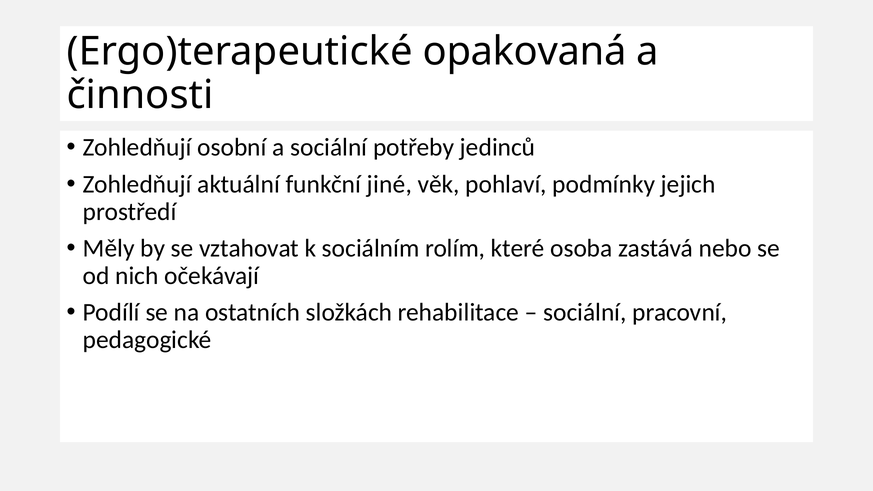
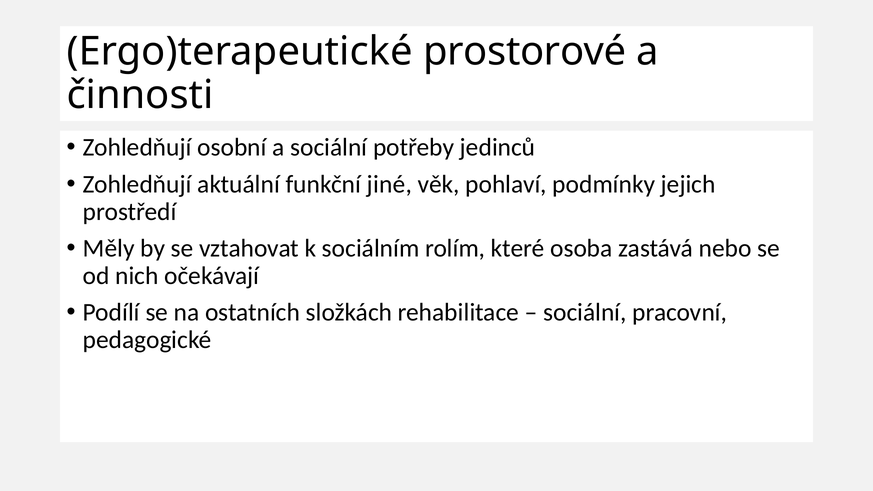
opakovaná: opakovaná -> prostorové
